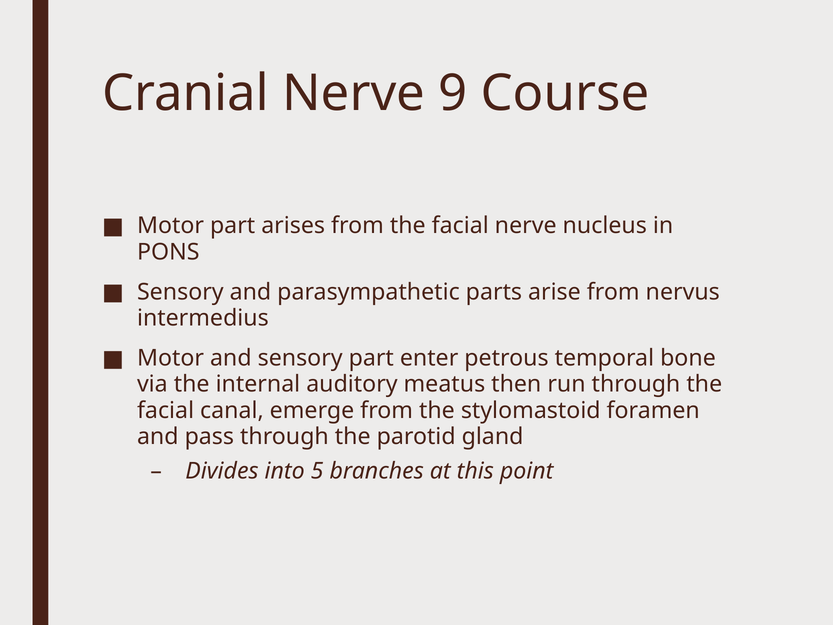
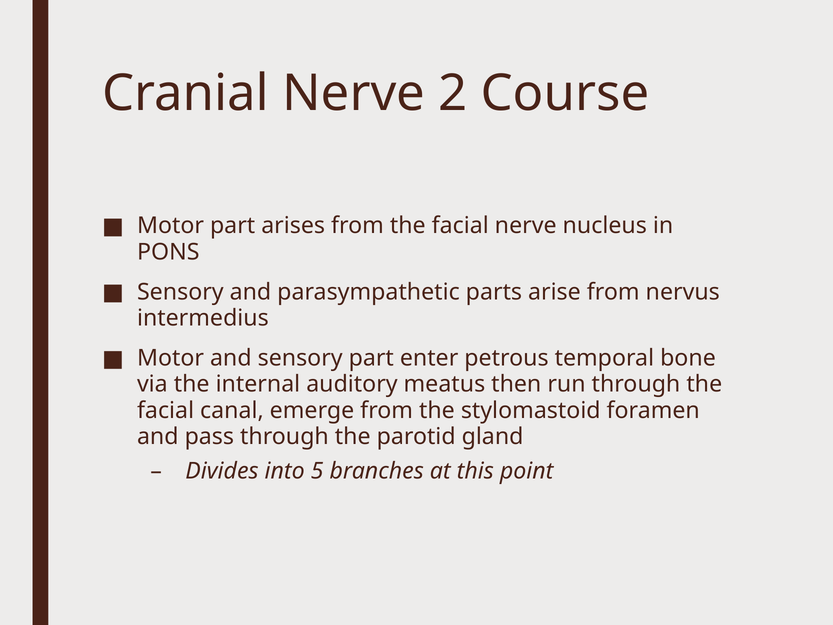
9: 9 -> 2
